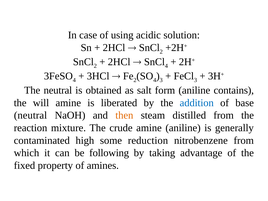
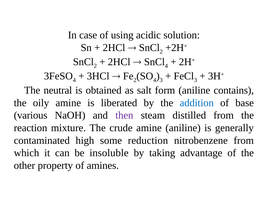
will: will -> oily
neutral at (30, 115): neutral -> various
then colour: orange -> purple
following: following -> insoluble
fixed: fixed -> other
